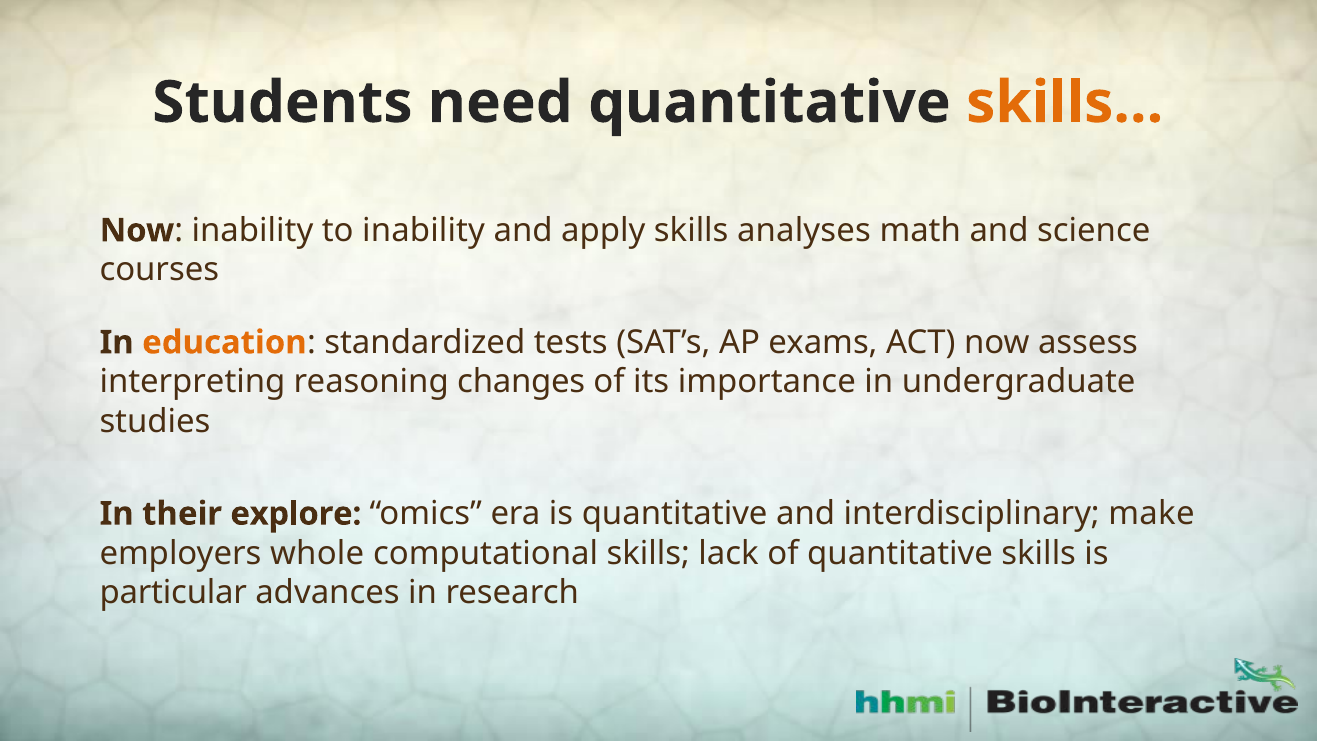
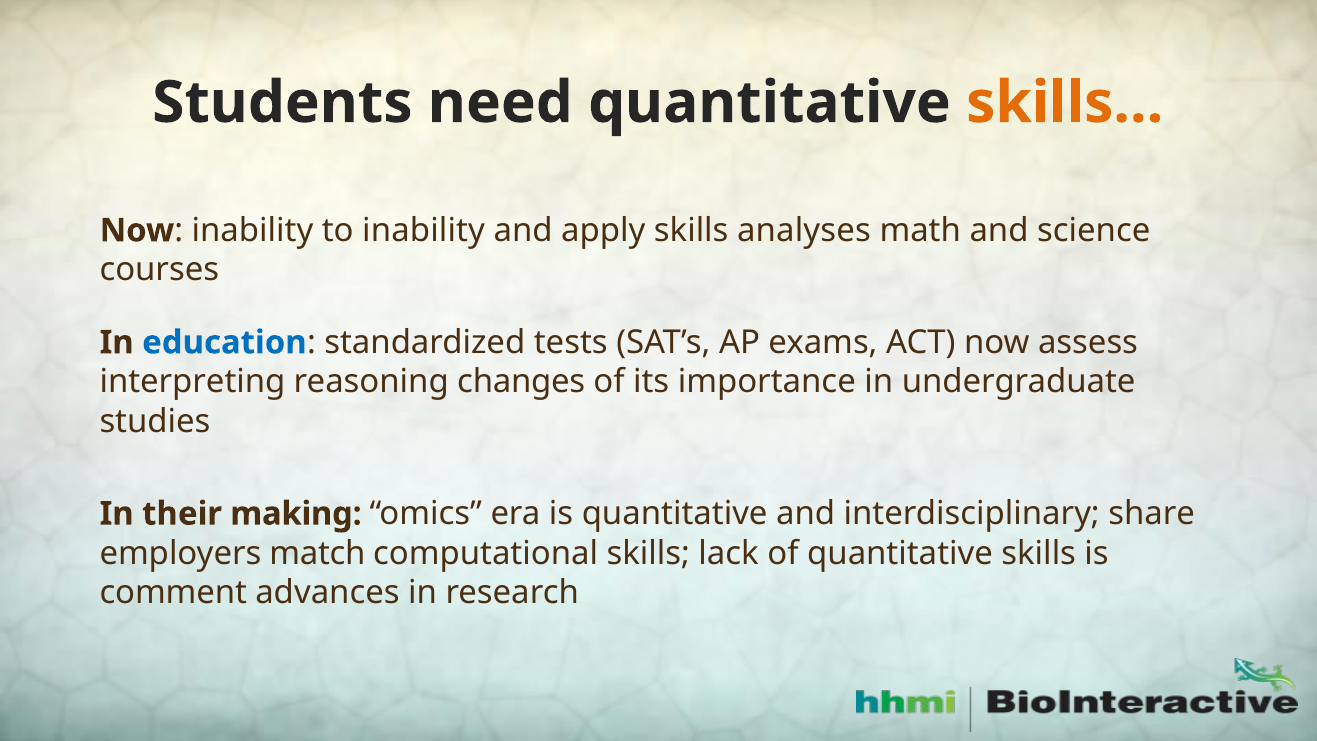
education colour: orange -> blue
explore: explore -> making
make: make -> share
whole: whole -> match
particular: particular -> comment
